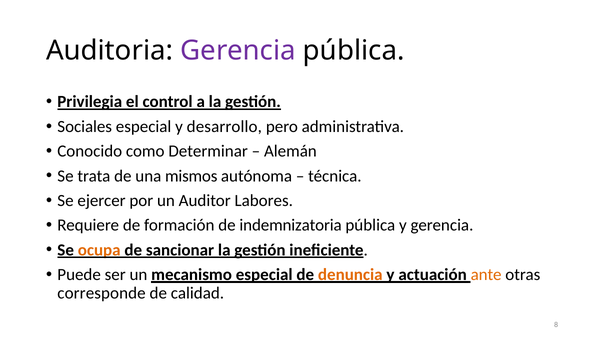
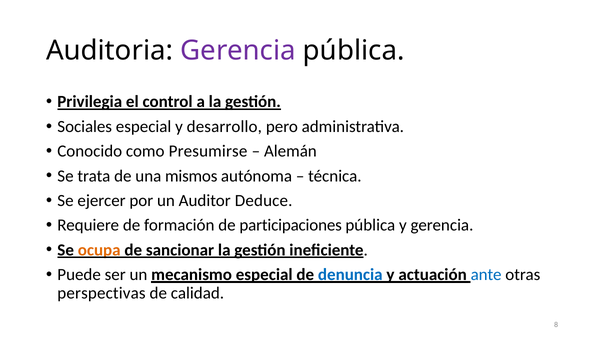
Determinar: Determinar -> Presumirse
Labores: Labores -> Deduce
indemnizatoria: indemnizatoria -> participaciones
denuncia colour: orange -> blue
ante colour: orange -> blue
corresponde: corresponde -> perspectivas
